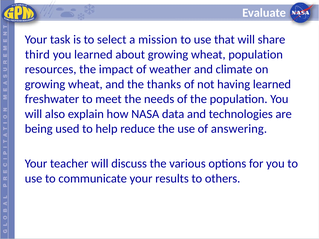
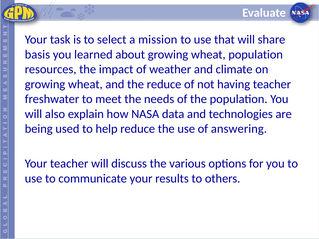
third: third -> basis
the thanks: thanks -> reduce
having learned: learned -> teacher
